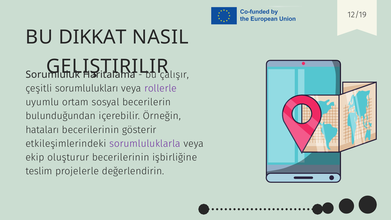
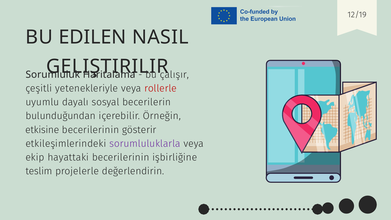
DIKKAT: DIKKAT -> EDILEN
sorumlulukları: sorumlulukları -> yetenekleriyle
rollerle colour: purple -> red
ortam: ortam -> dayalı
hataları: hataları -> etkisine
oluşturur: oluşturur -> hayattaki
